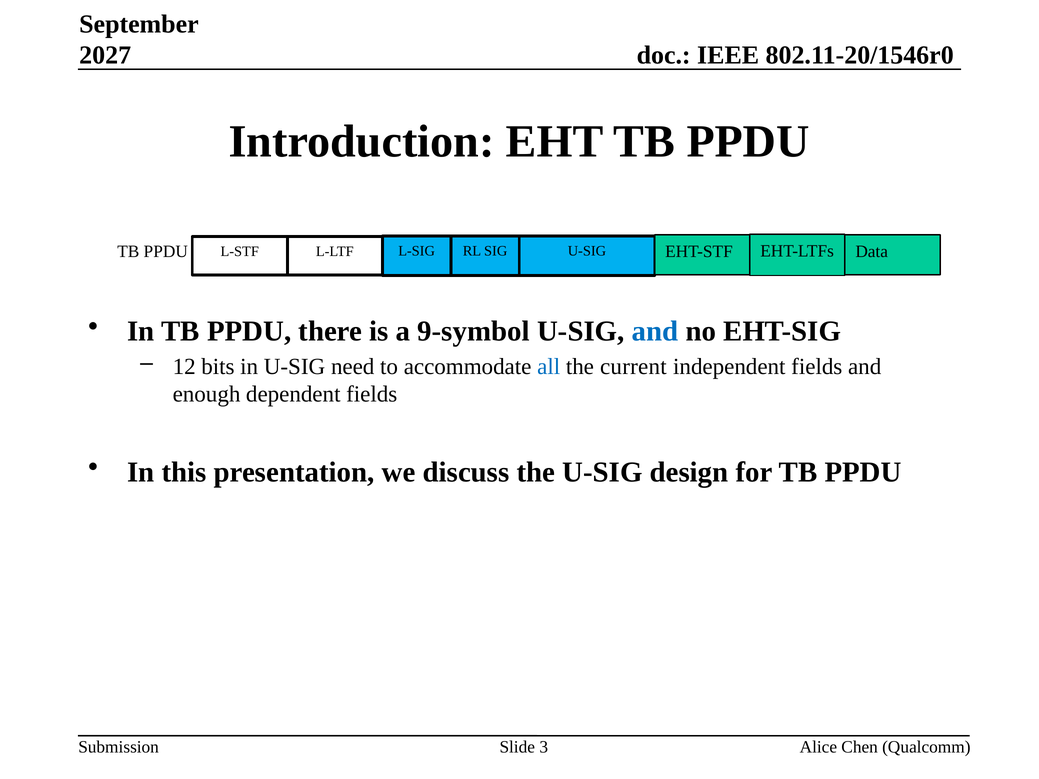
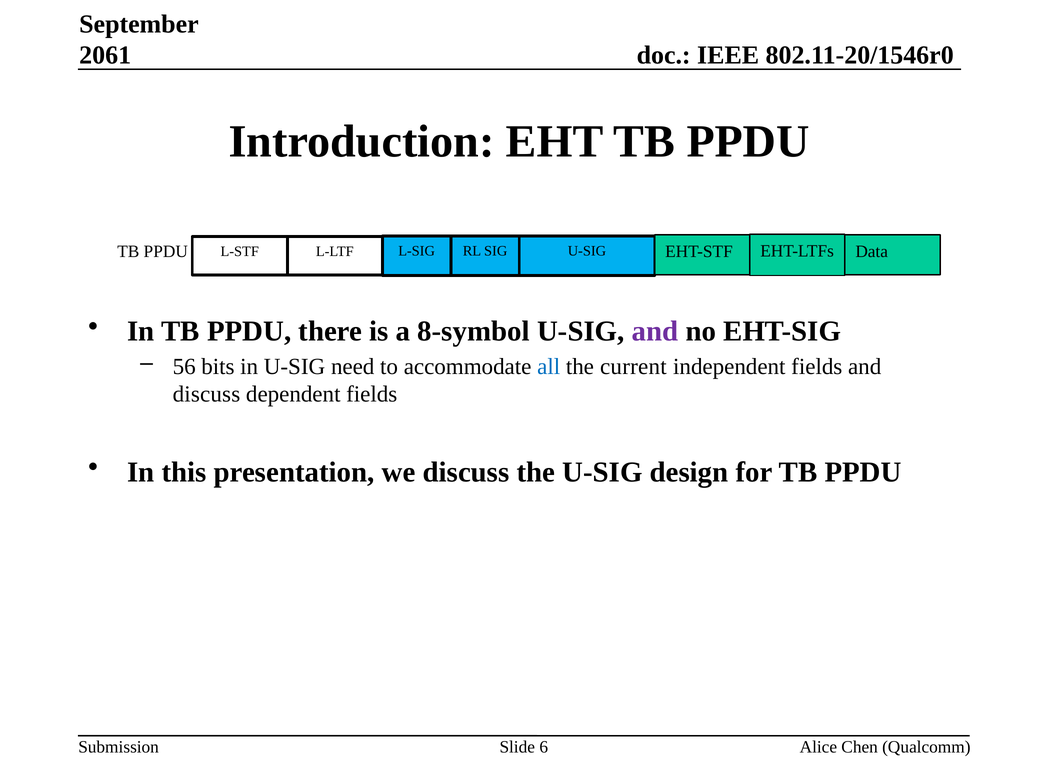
2027: 2027 -> 2061
9-symbol: 9-symbol -> 8-symbol
and at (655, 331) colour: blue -> purple
12: 12 -> 56
enough at (207, 394): enough -> discuss
3: 3 -> 6
